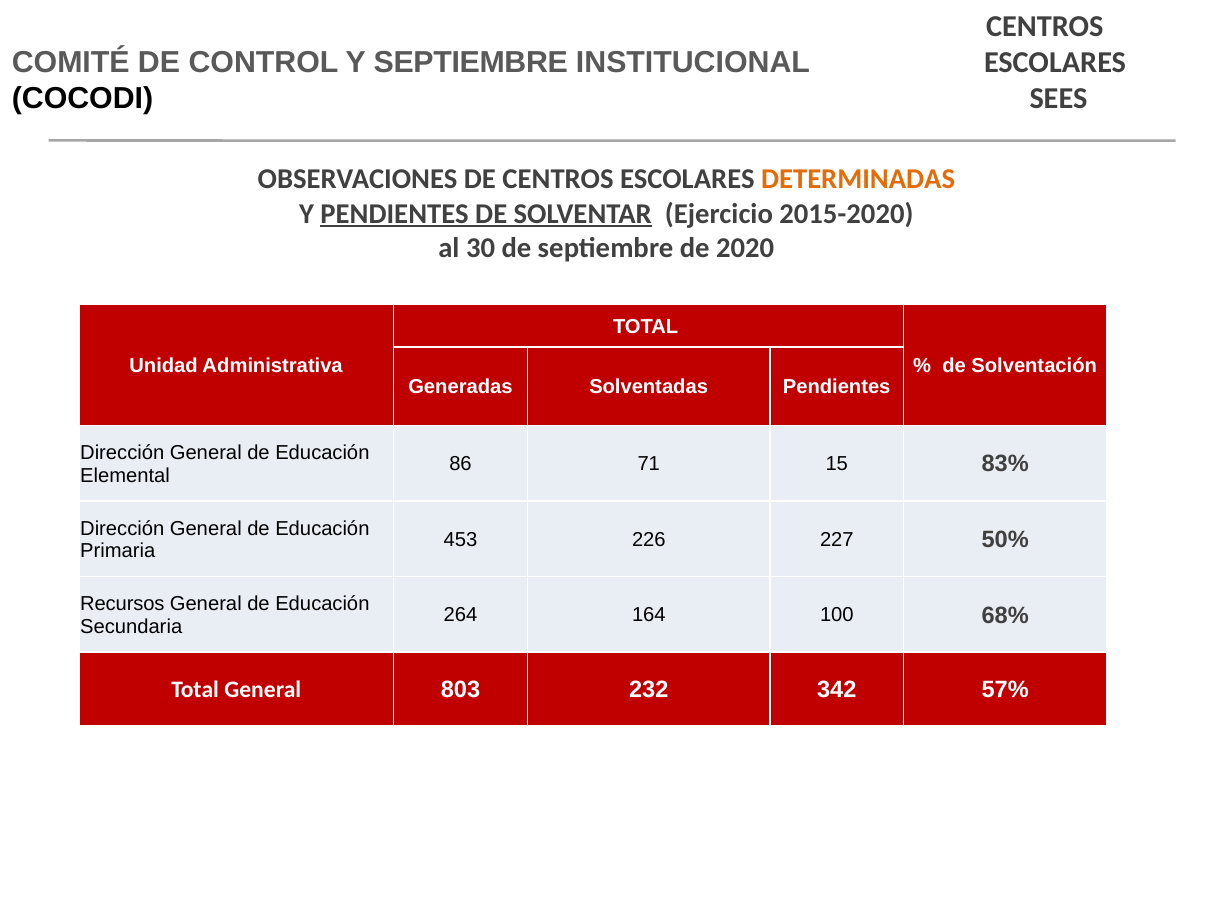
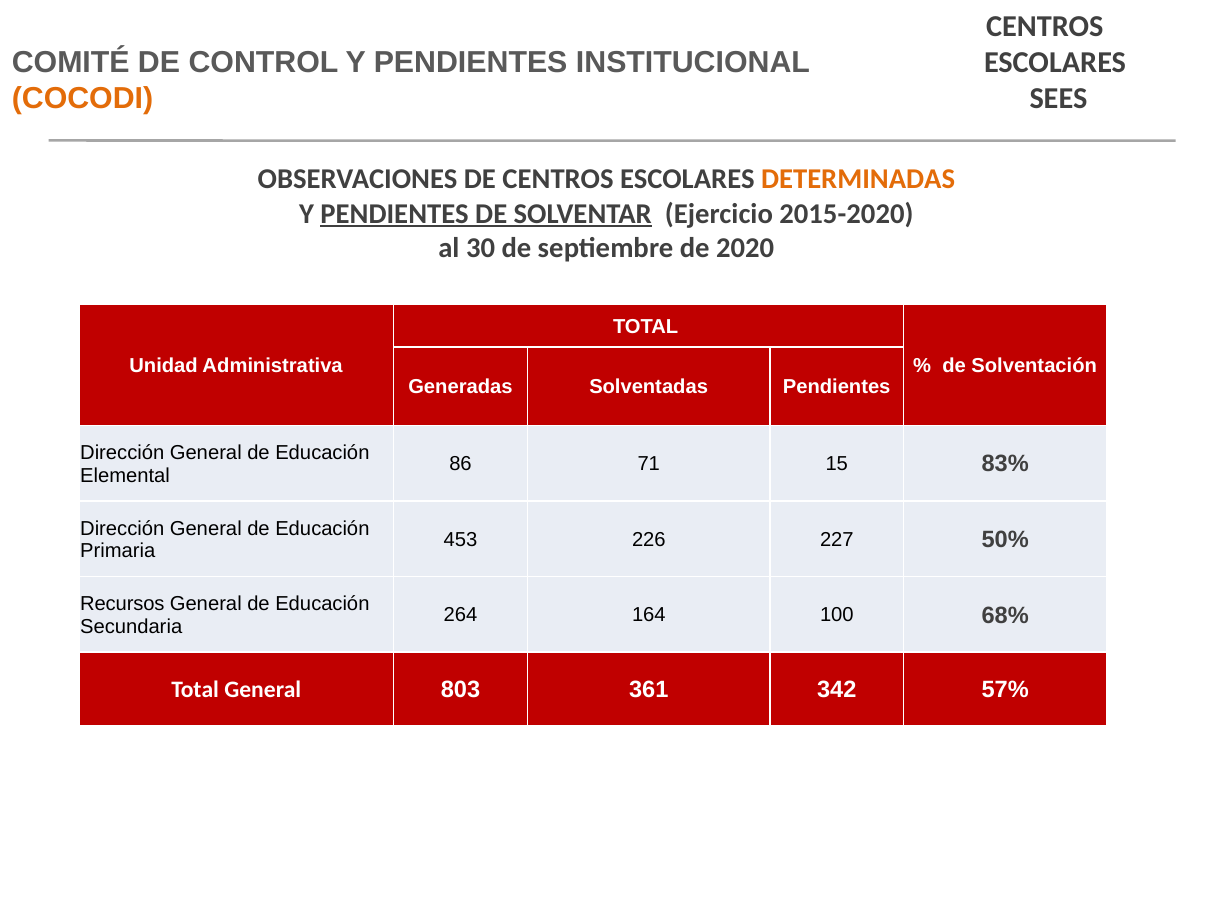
CONTROL Y SEPTIEMBRE: SEPTIEMBRE -> PENDIENTES
COCODI colour: black -> orange
232: 232 -> 361
